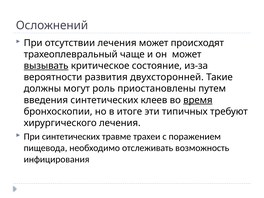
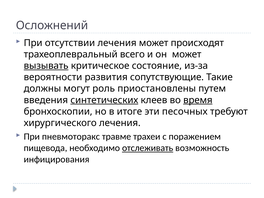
чаще: чаще -> всего
двухсторонней: двухсторонней -> сопутствующие
синтетических at (104, 100) underline: none -> present
типичных: типичных -> песочных
При синтетических: синтетических -> пневмоторакс
отслеживать underline: none -> present
